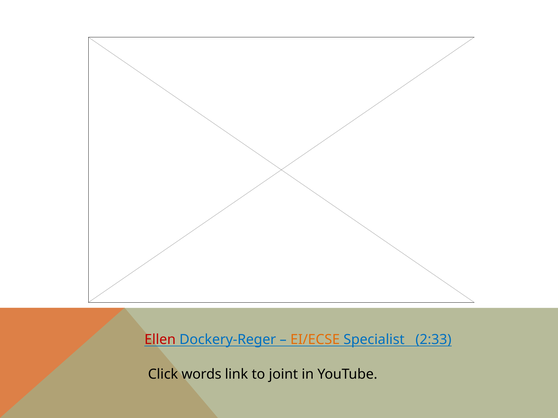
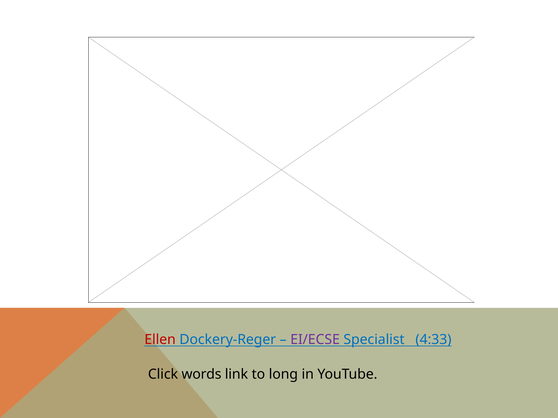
EI/ECSE colour: orange -> purple
2:33: 2:33 -> 4:33
joint: joint -> long
